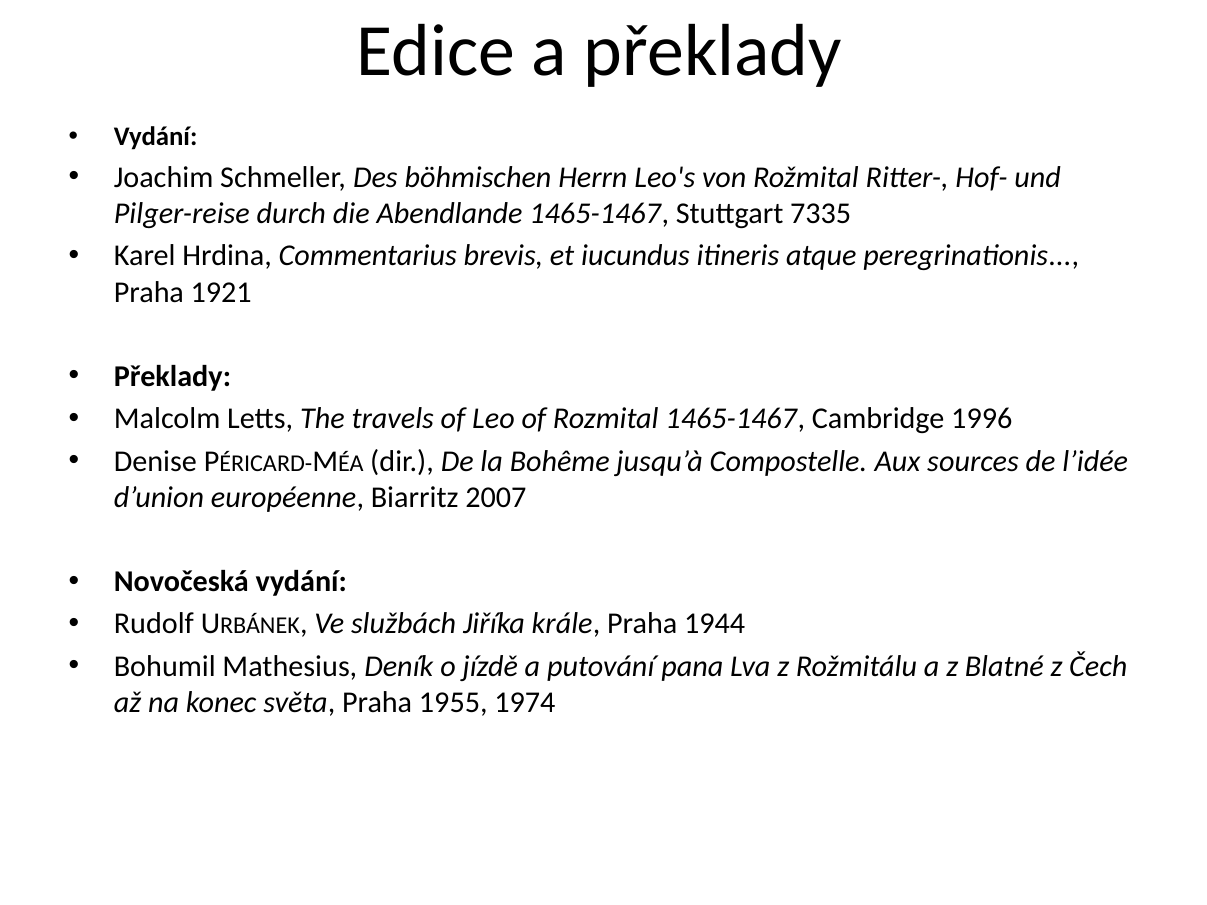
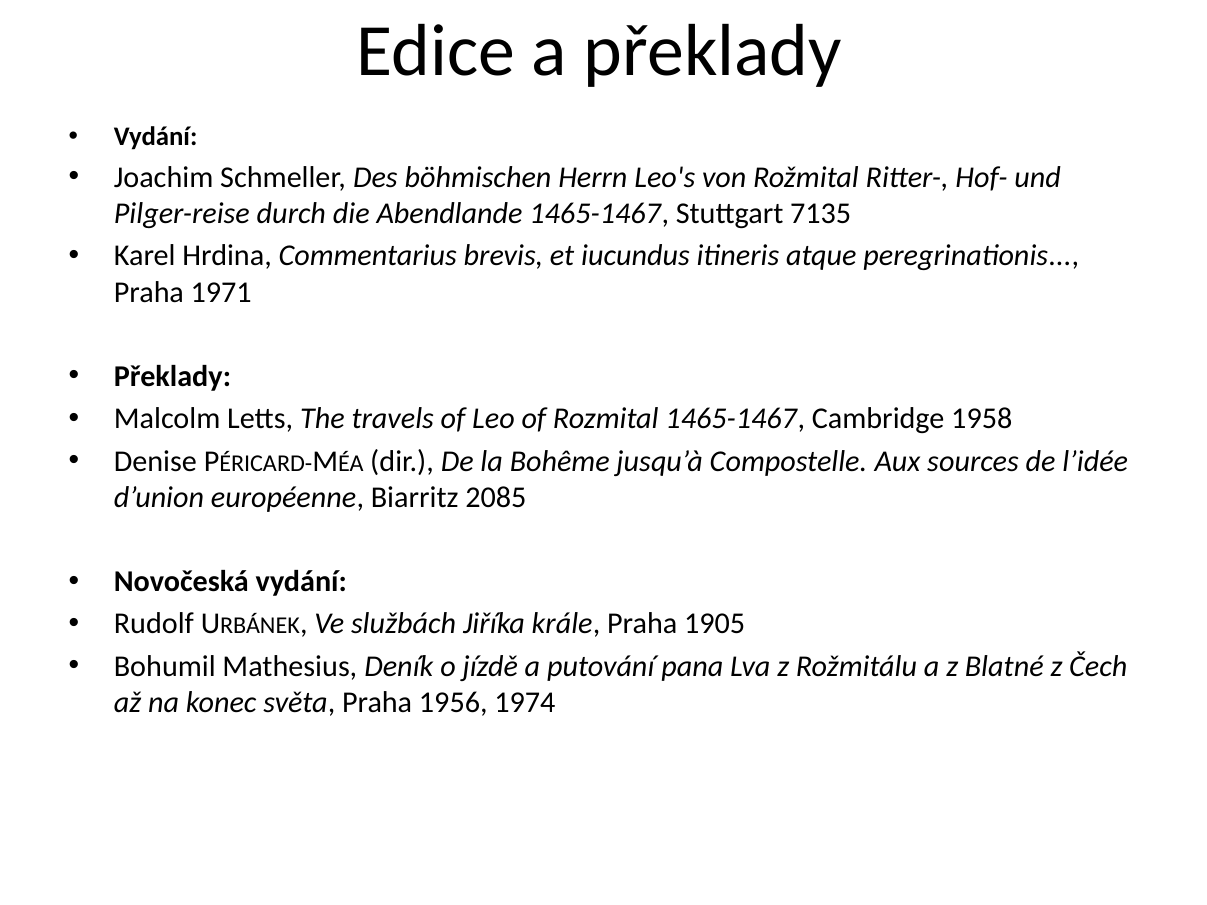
7335: 7335 -> 7135
1921: 1921 -> 1971
1996: 1996 -> 1958
2007: 2007 -> 2085
1944: 1944 -> 1905
1955: 1955 -> 1956
